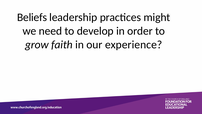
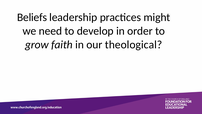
experience: experience -> theological
